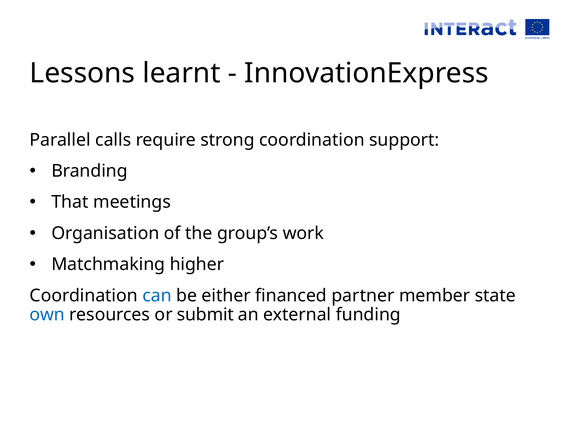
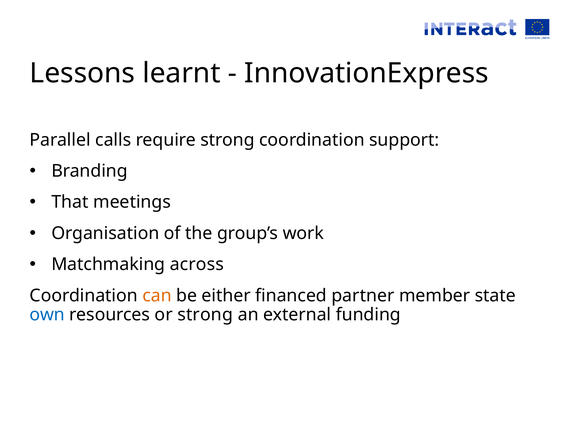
higher: higher -> across
can colour: blue -> orange
or submit: submit -> strong
